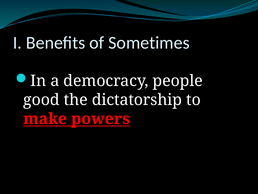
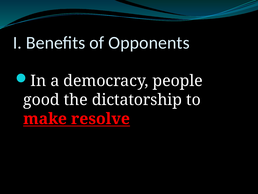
Sometimes: Sometimes -> Opponents
powers: powers -> resolve
